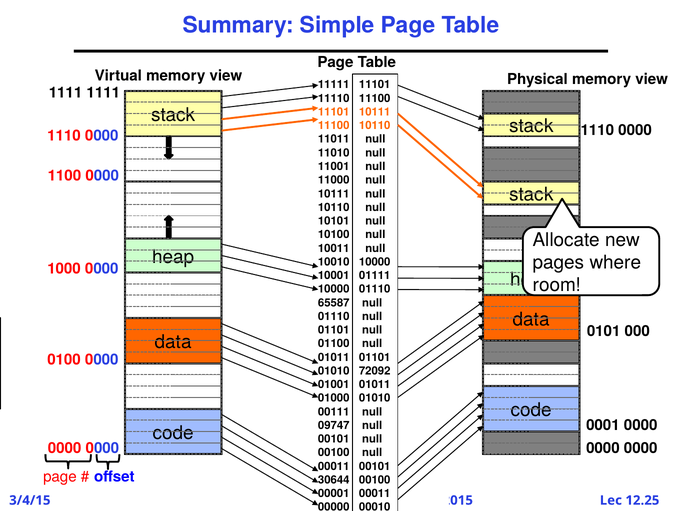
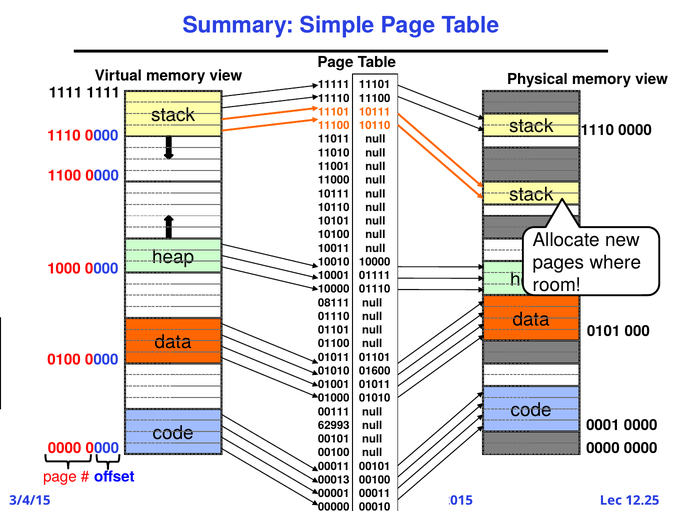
65587: 65587 -> 08111
72092: 72092 -> 01600
09747: 09747 -> 62993
30644: 30644 -> 00013
